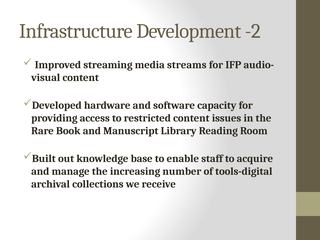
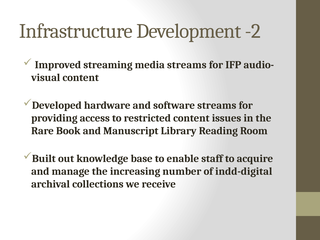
software capacity: capacity -> streams
tools-digital: tools-digital -> indd-digital
